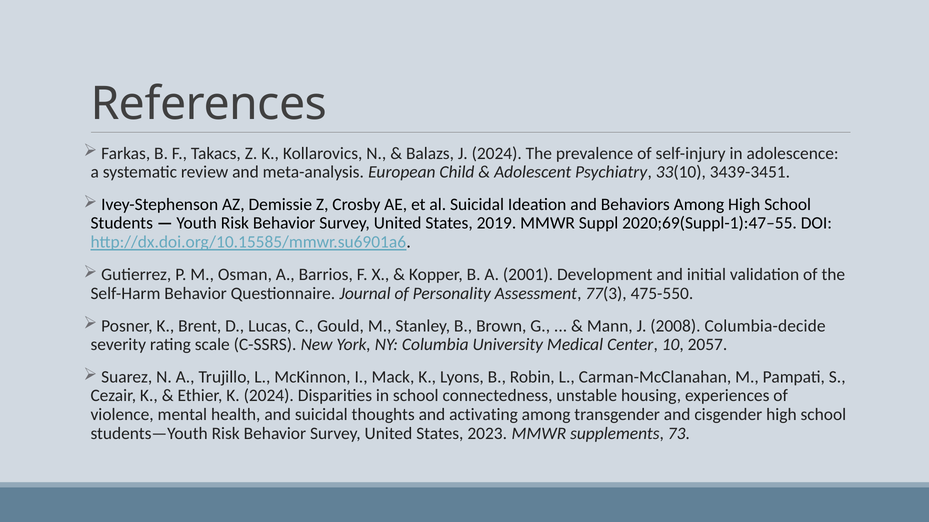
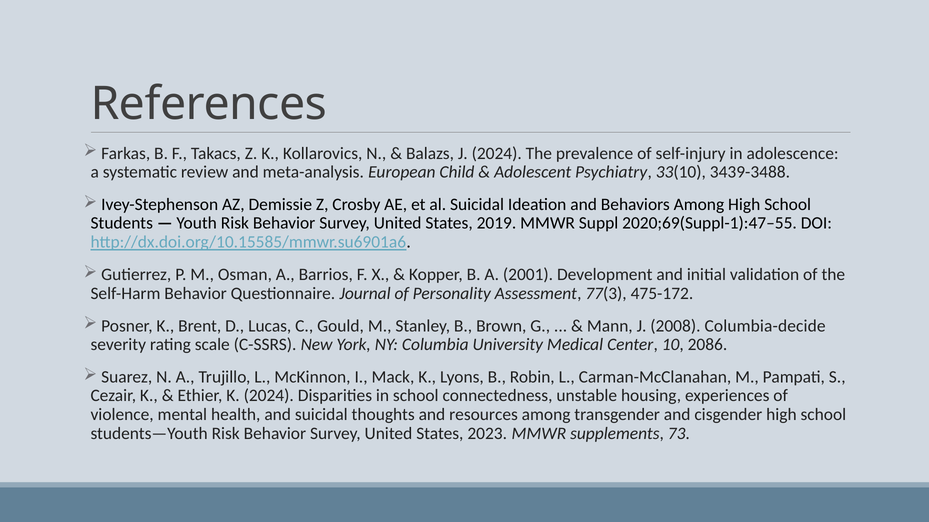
3439-3451: 3439-3451 -> 3439-3488
475-550: 475-550 -> 475-172
2057: 2057 -> 2086
activating: activating -> resources
